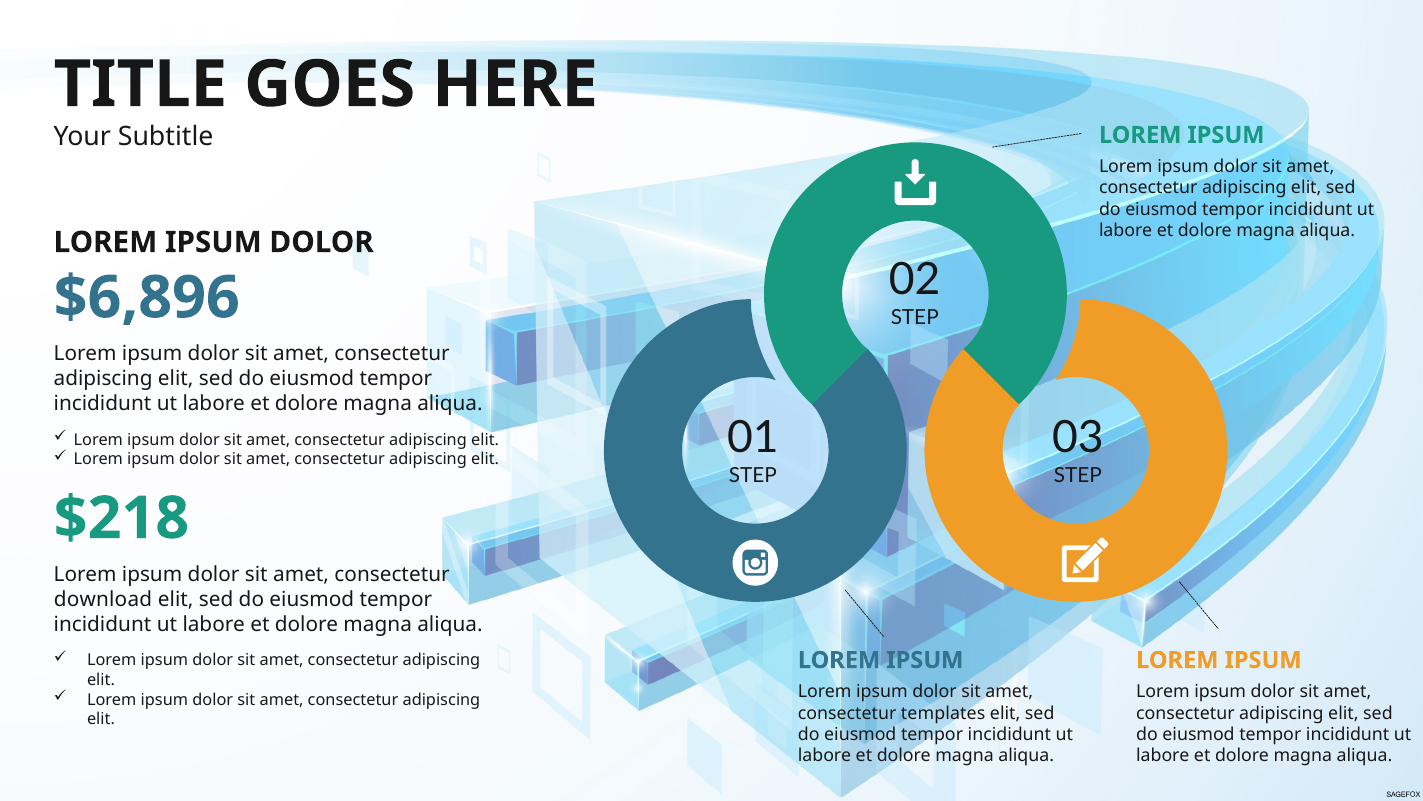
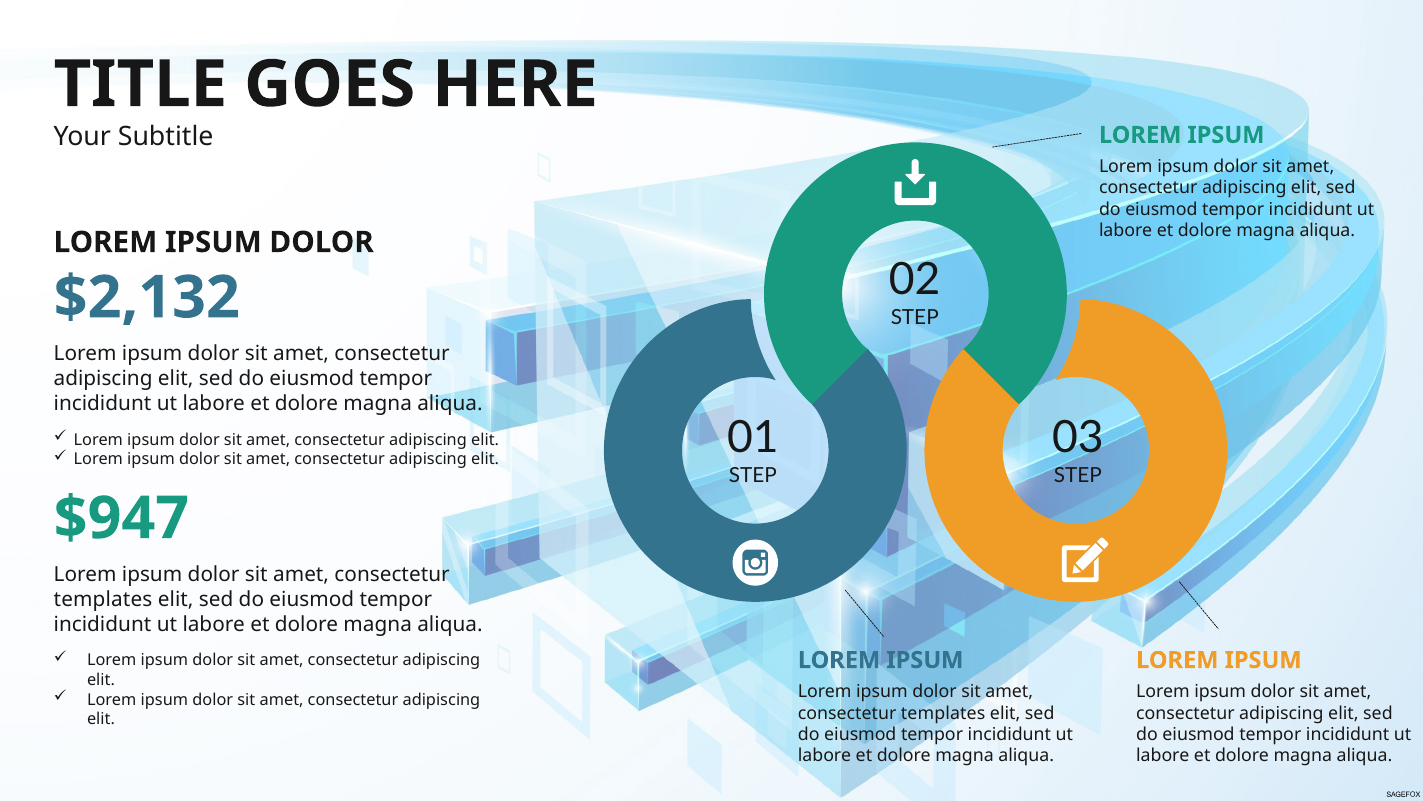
$6,896: $6,896 -> $2,132
$218: $218 -> $947
download at (103, 599): download -> templates
